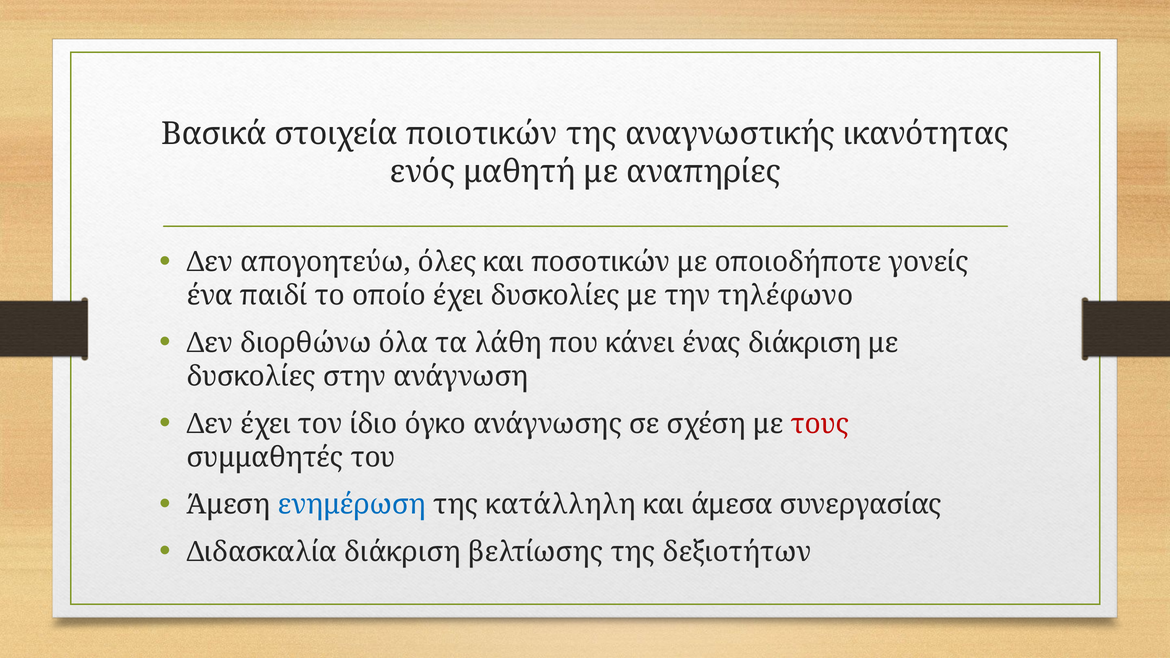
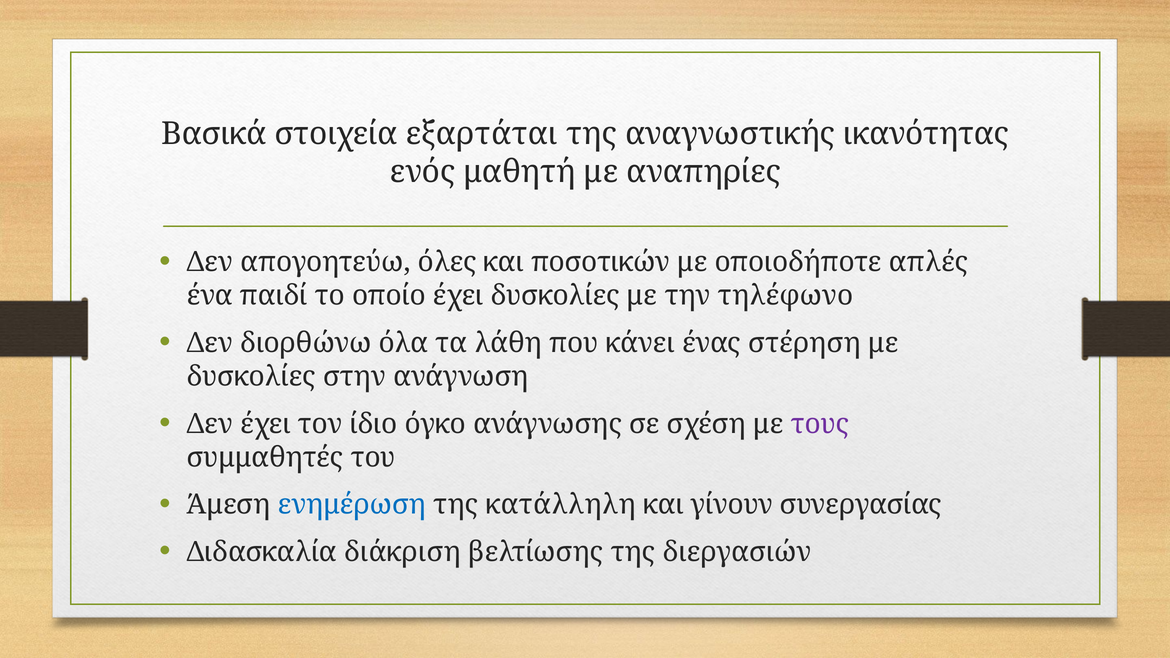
ποιοτικών: ποιοτικών -> εξαρτάται
γονείς: γονείς -> απλές
ένας διάκριση: διάκριση -> στέρηση
τους colour: red -> purple
άμεσα: άμεσα -> γίνουν
δεξιοτήτων: δεξιοτήτων -> διεργασιών
